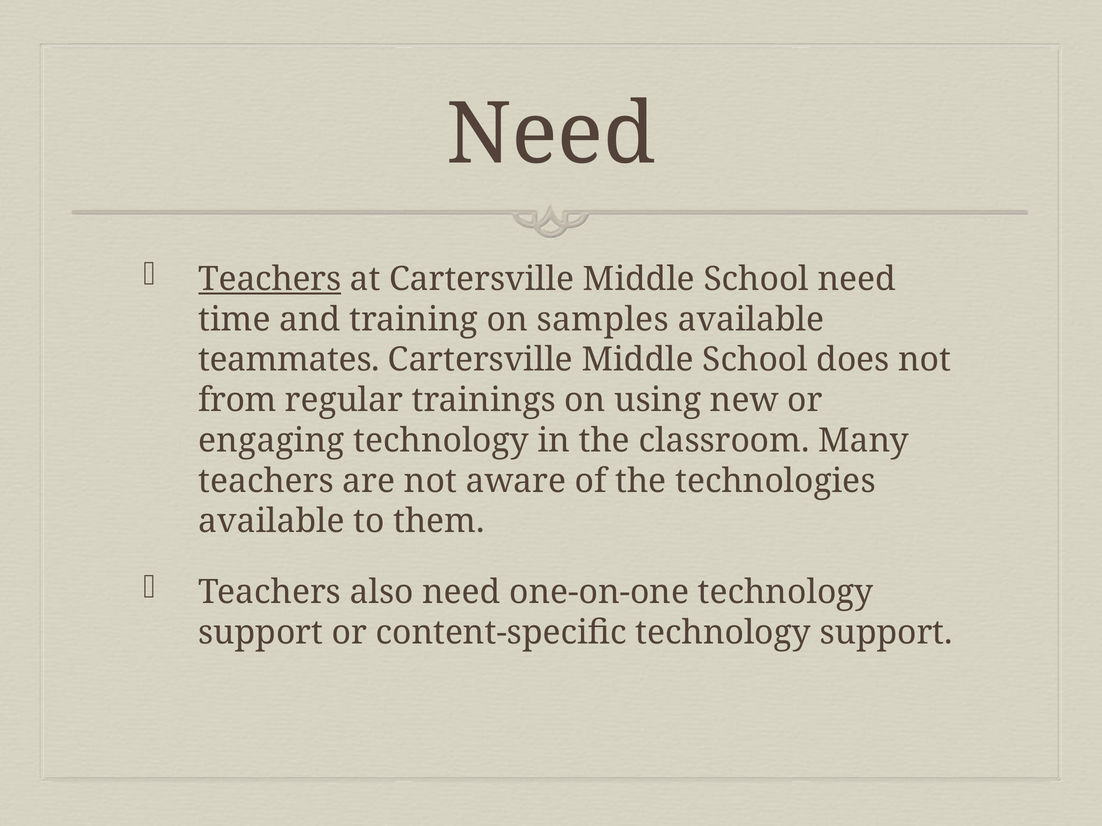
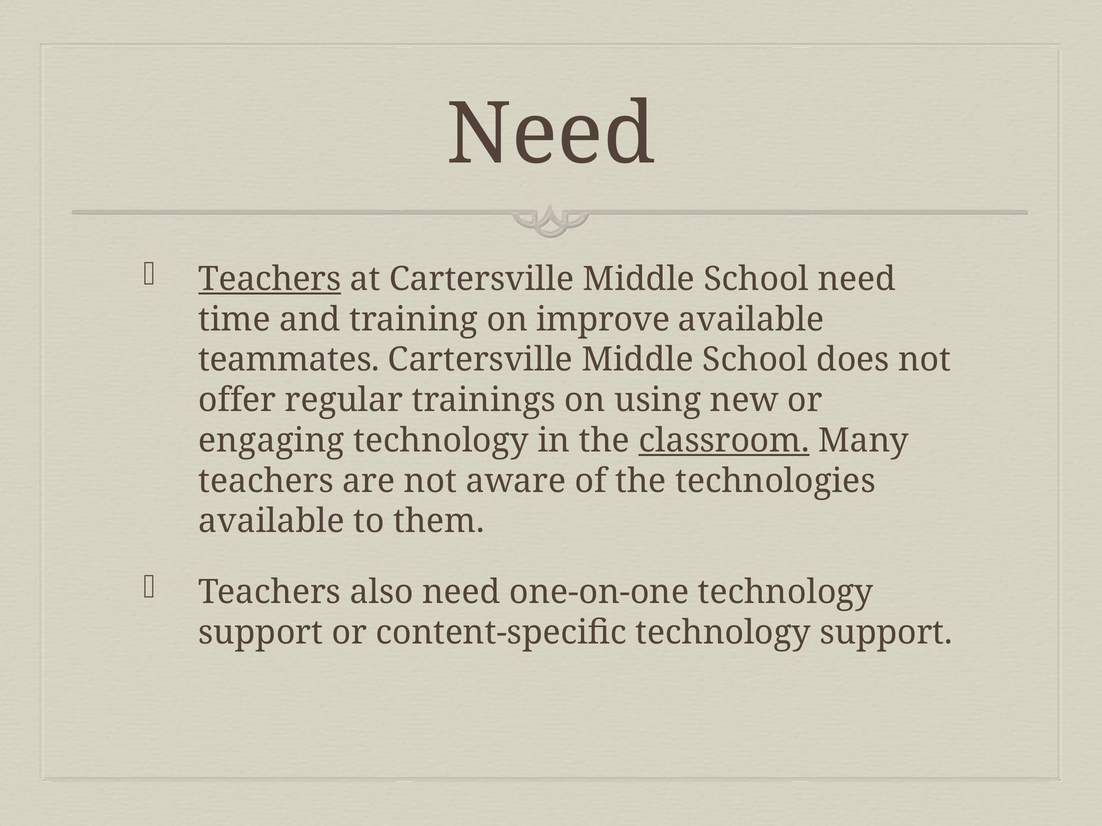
samples: samples -> improve
from: from -> offer
classroom underline: none -> present
